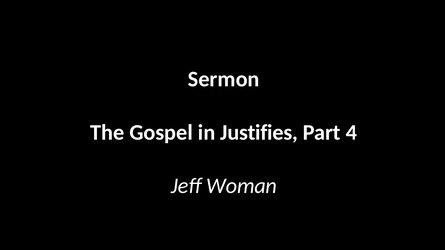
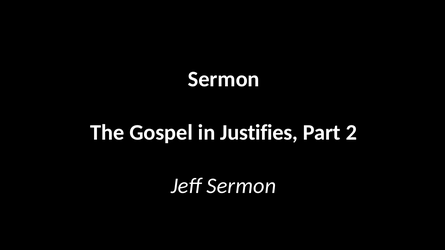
4: 4 -> 2
Jeff Woman: Woman -> Sermon
